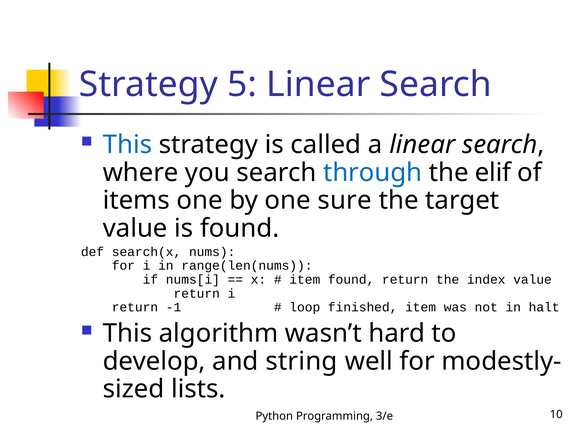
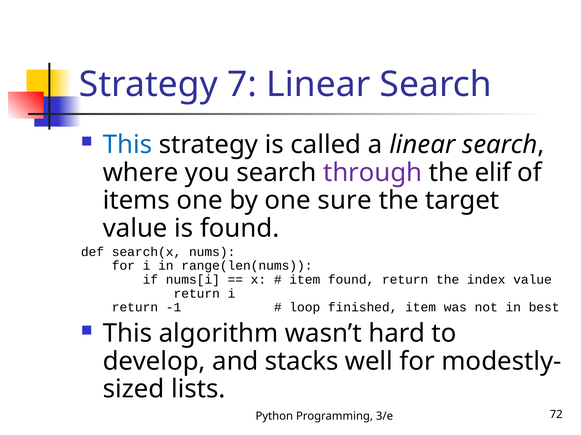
5: 5 -> 7
through colour: blue -> purple
halt: halt -> best
string: string -> stacks
10: 10 -> 72
